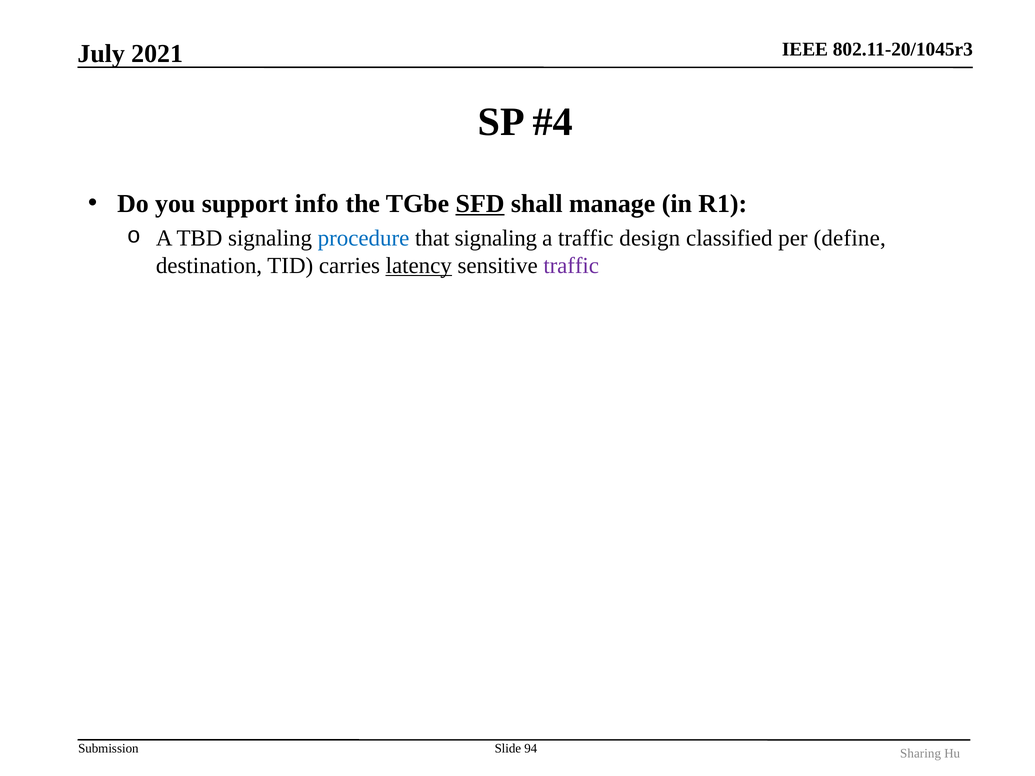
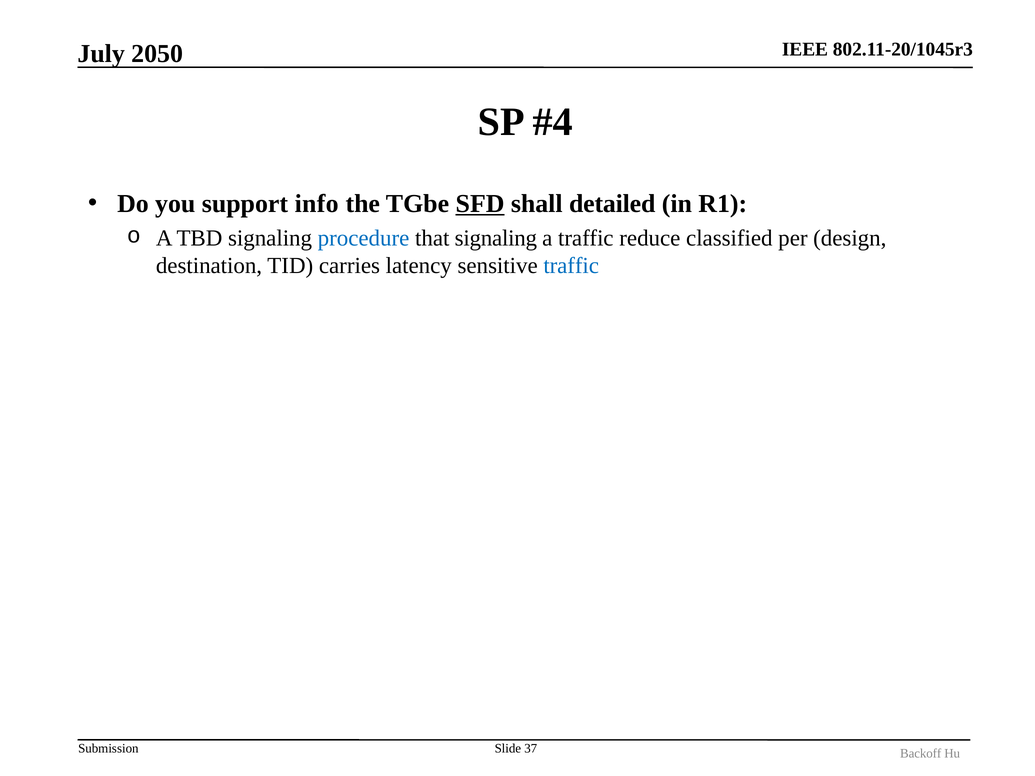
2021: 2021 -> 2050
manage: manage -> detailed
design: design -> reduce
define: define -> design
latency underline: present -> none
traffic at (571, 266) colour: purple -> blue
94: 94 -> 37
Sharing: Sharing -> Backoff
